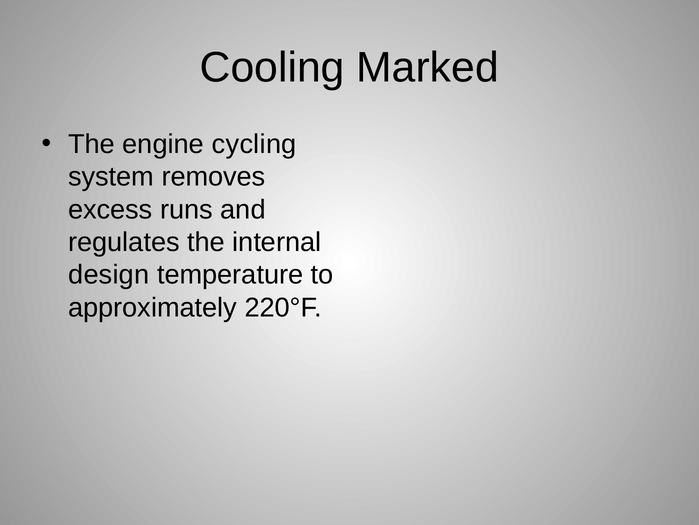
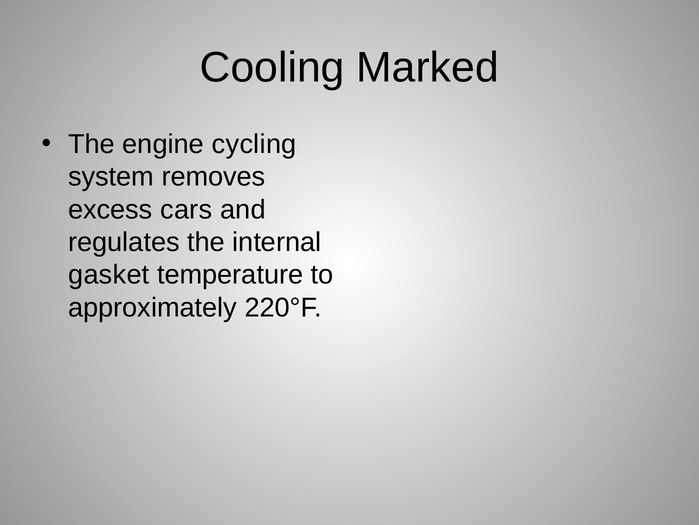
runs: runs -> cars
design: design -> gasket
